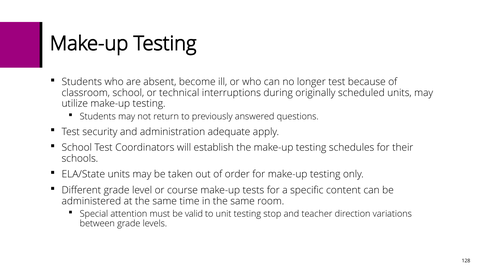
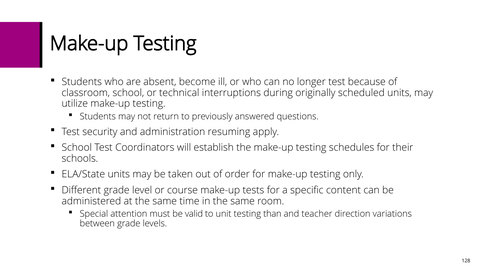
adequate: adequate -> resuming
stop: stop -> than
